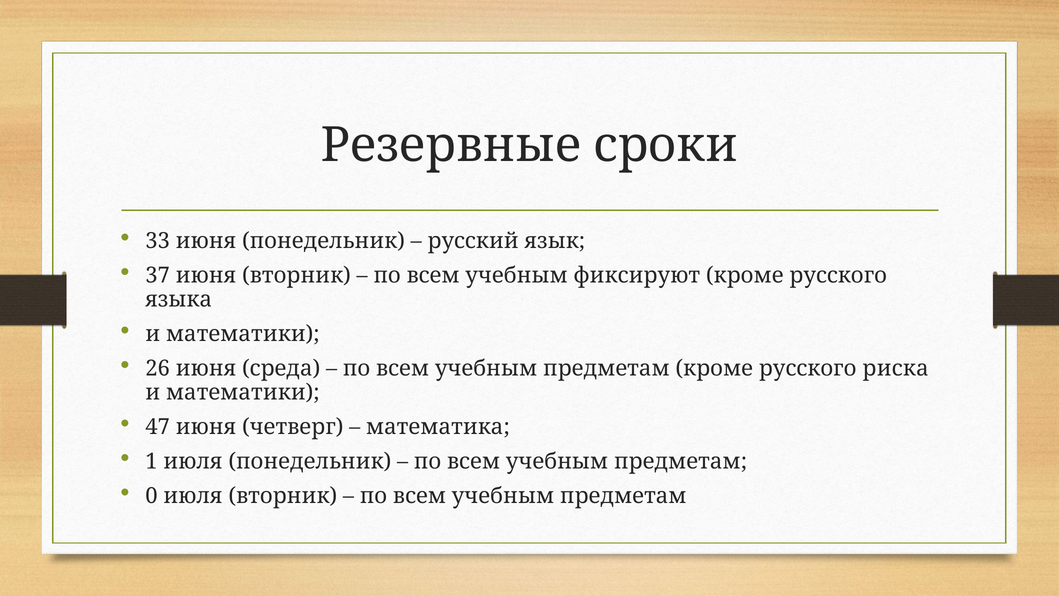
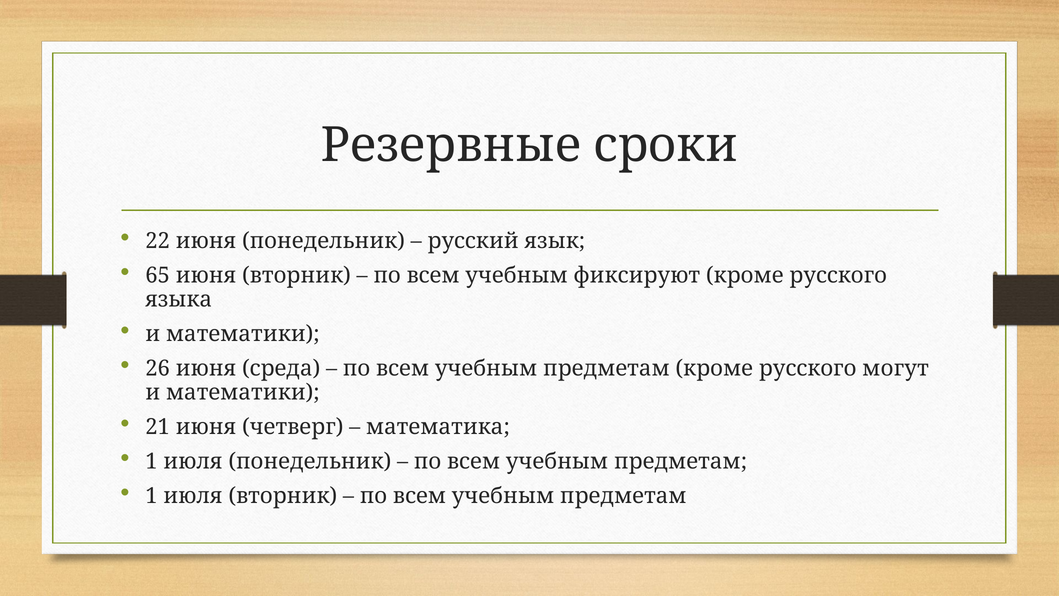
33: 33 -> 22
37: 37 -> 65
риска: риска -> могут
47: 47 -> 21
0 at (151, 496): 0 -> 1
